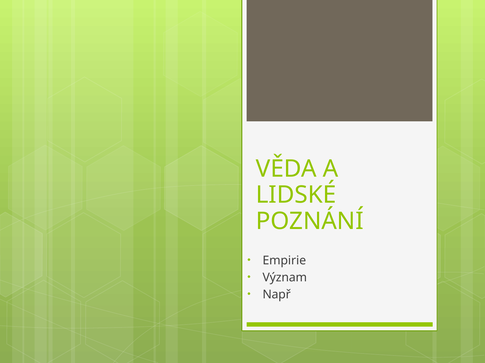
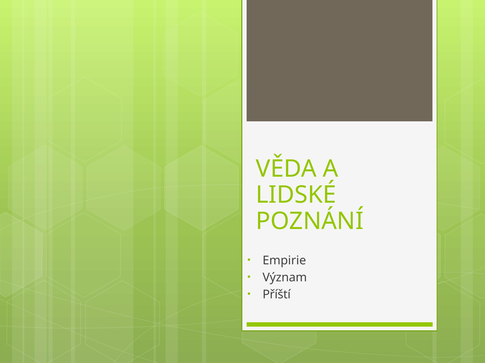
Např: Např -> Příští
